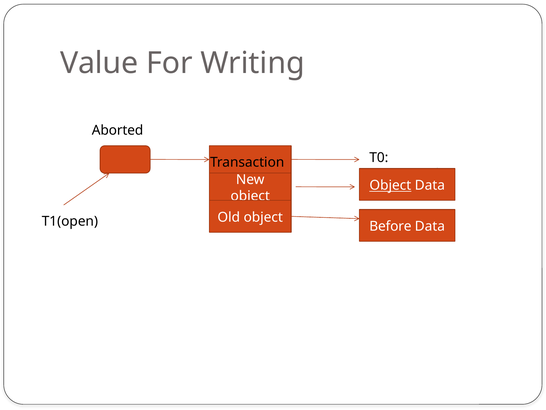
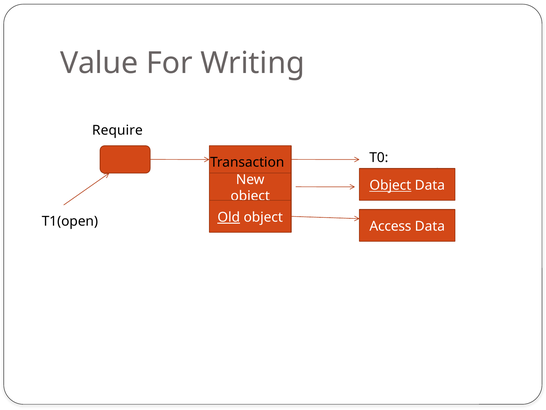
Aborted: Aborted -> Require
Old underline: none -> present
Before: Before -> Access
